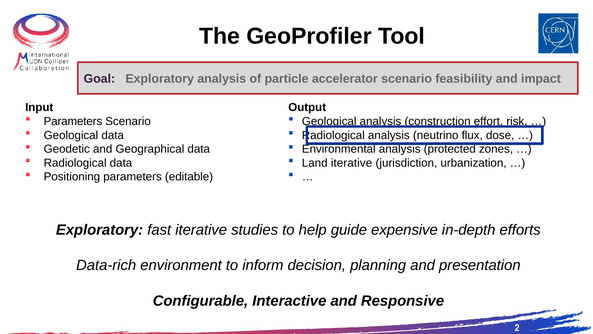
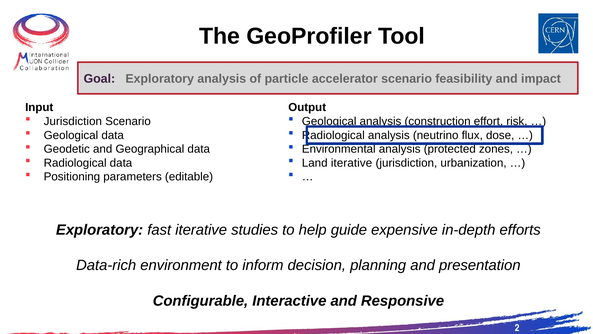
Parameters at (73, 121): Parameters -> Jurisdiction
